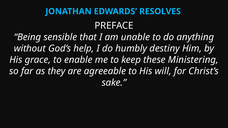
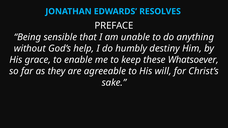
Ministering: Ministering -> Whatsoever
